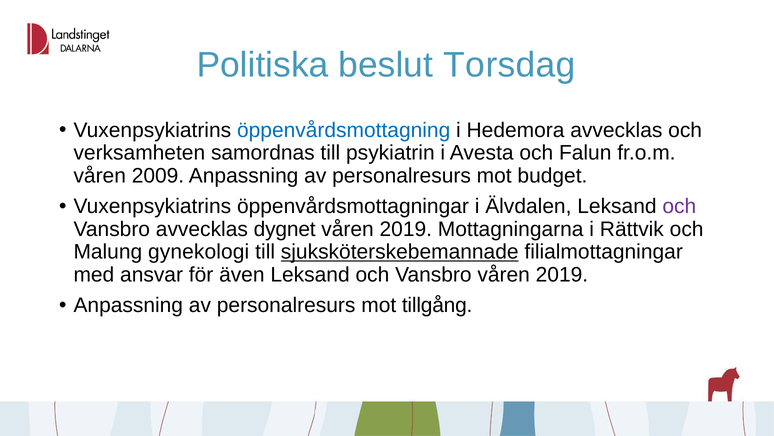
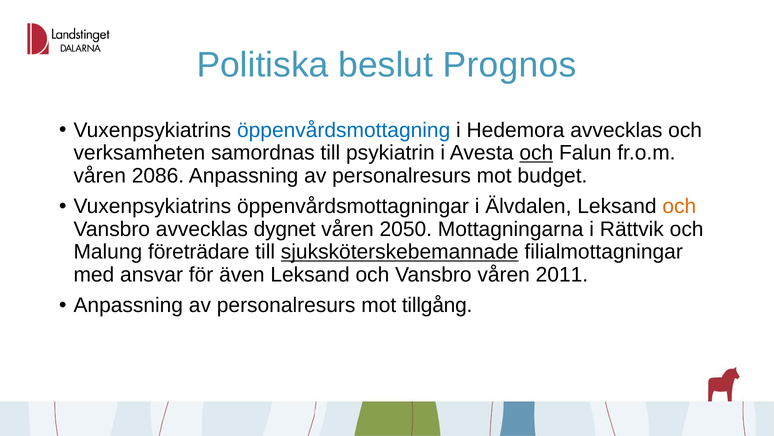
Torsdag: Torsdag -> Prognos
och at (536, 153) underline: none -> present
2009: 2009 -> 2086
och at (679, 206) colour: purple -> orange
2019 at (406, 229): 2019 -> 2050
gynekologi: gynekologi -> företrädare
Vansbro våren 2019: 2019 -> 2011
